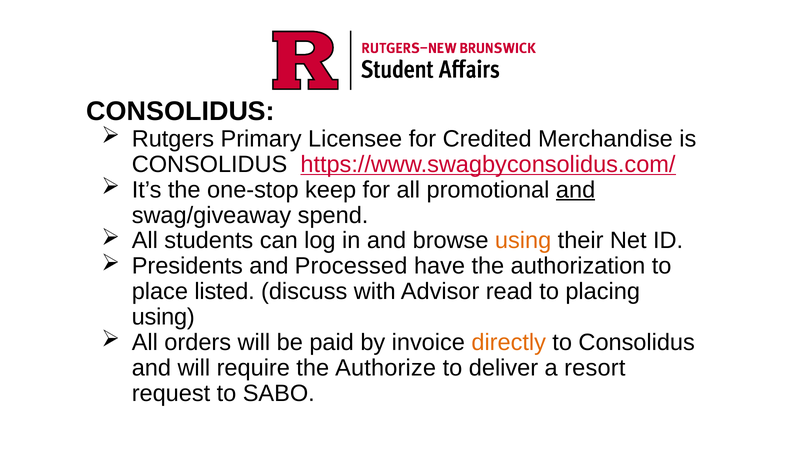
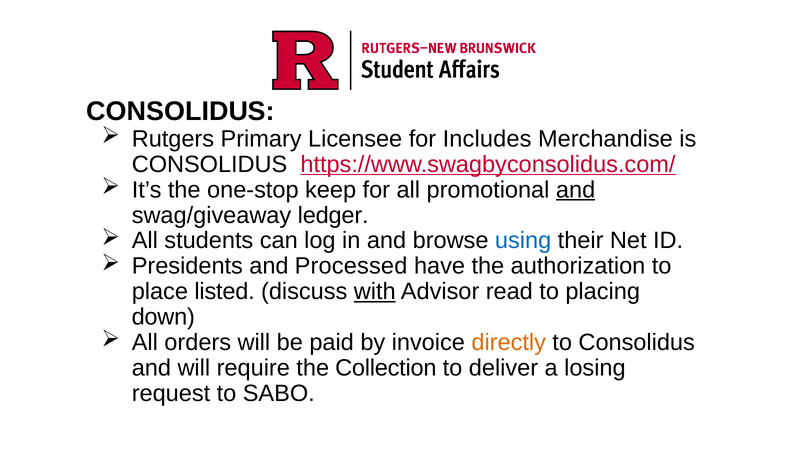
Credited: Credited -> Includes
spend: spend -> ledger
using at (523, 240) colour: orange -> blue
with underline: none -> present
using at (163, 317): using -> down
Authorize: Authorize -> Collection
resort: resort -> losing
